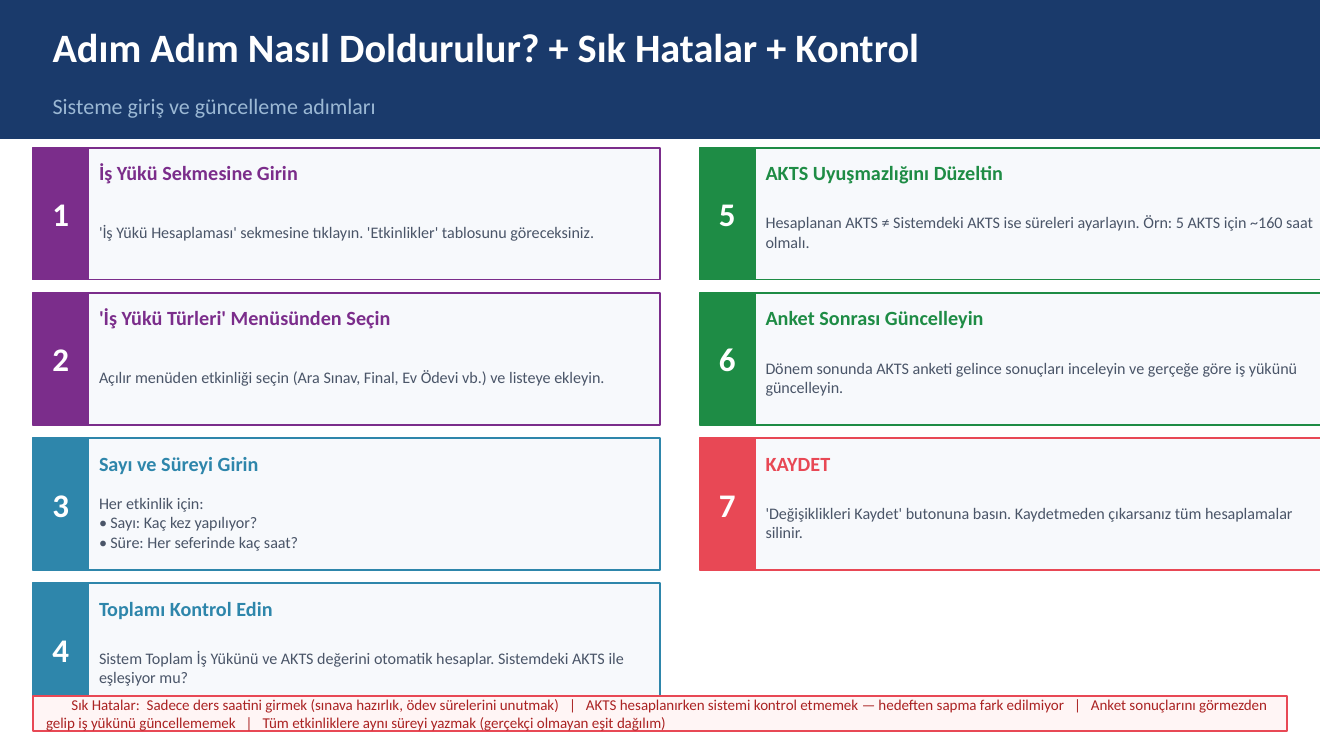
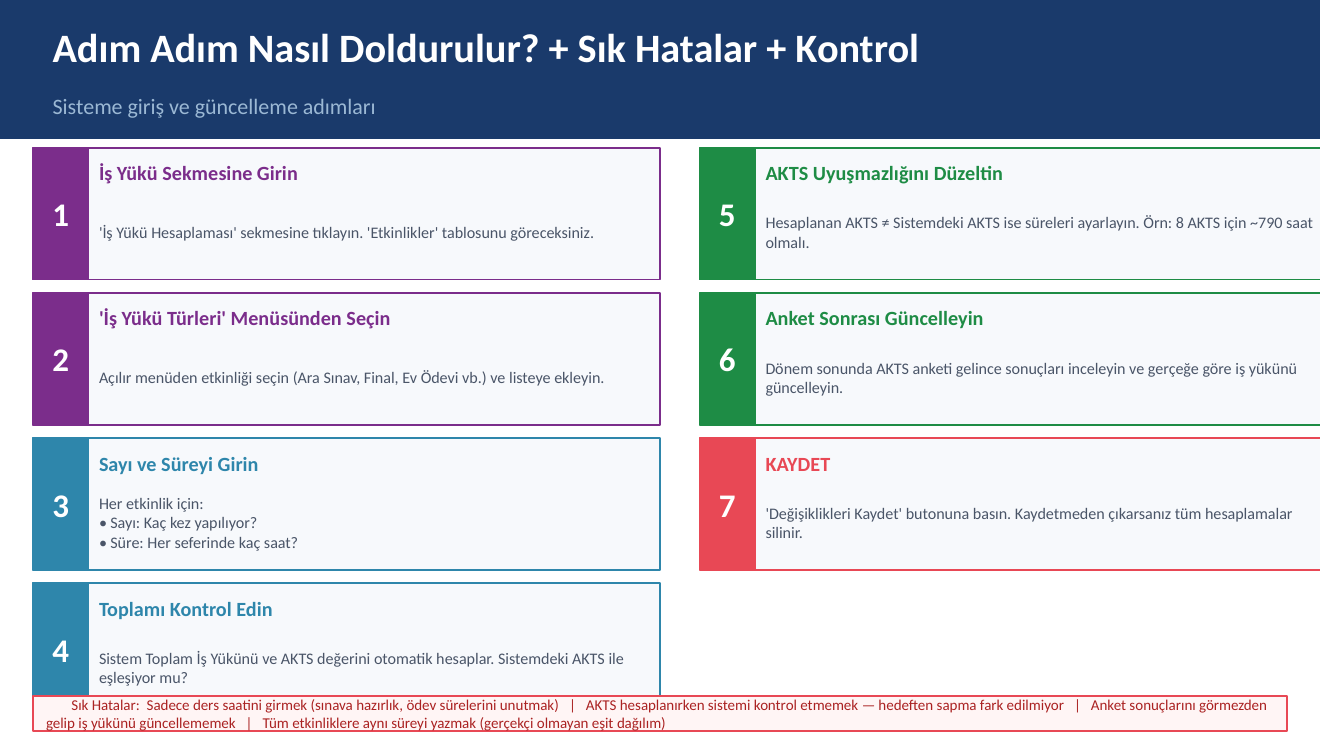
Örn 5: 5 -> 8
~160: ~160 -> ~790
